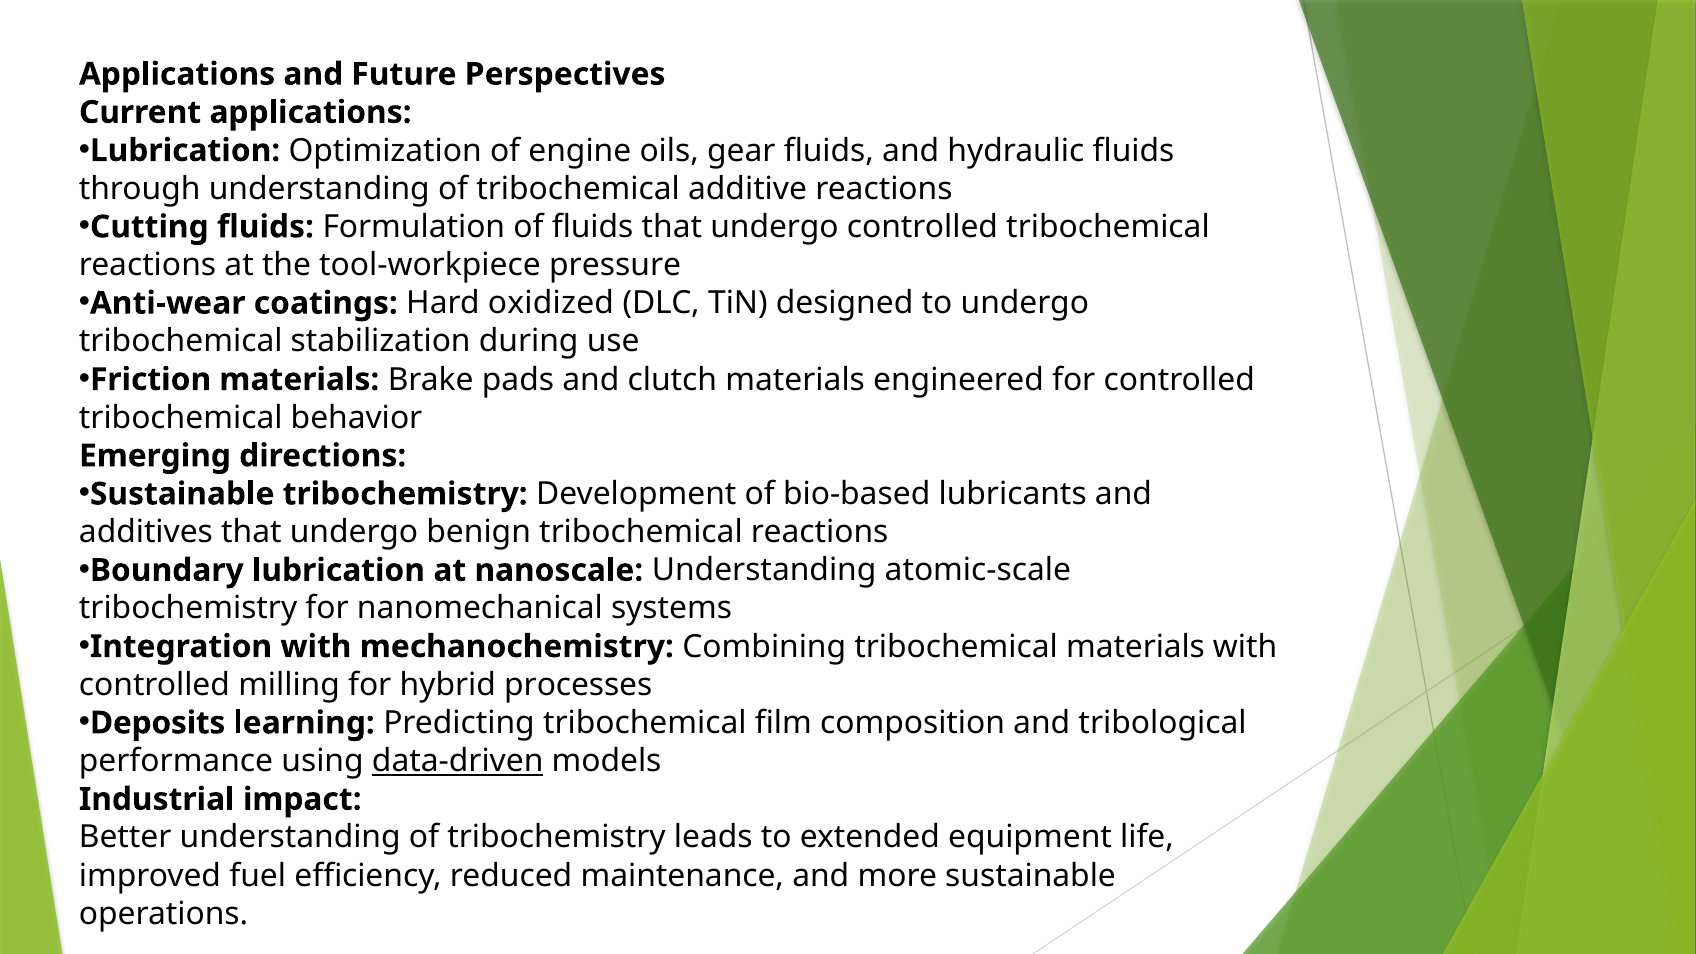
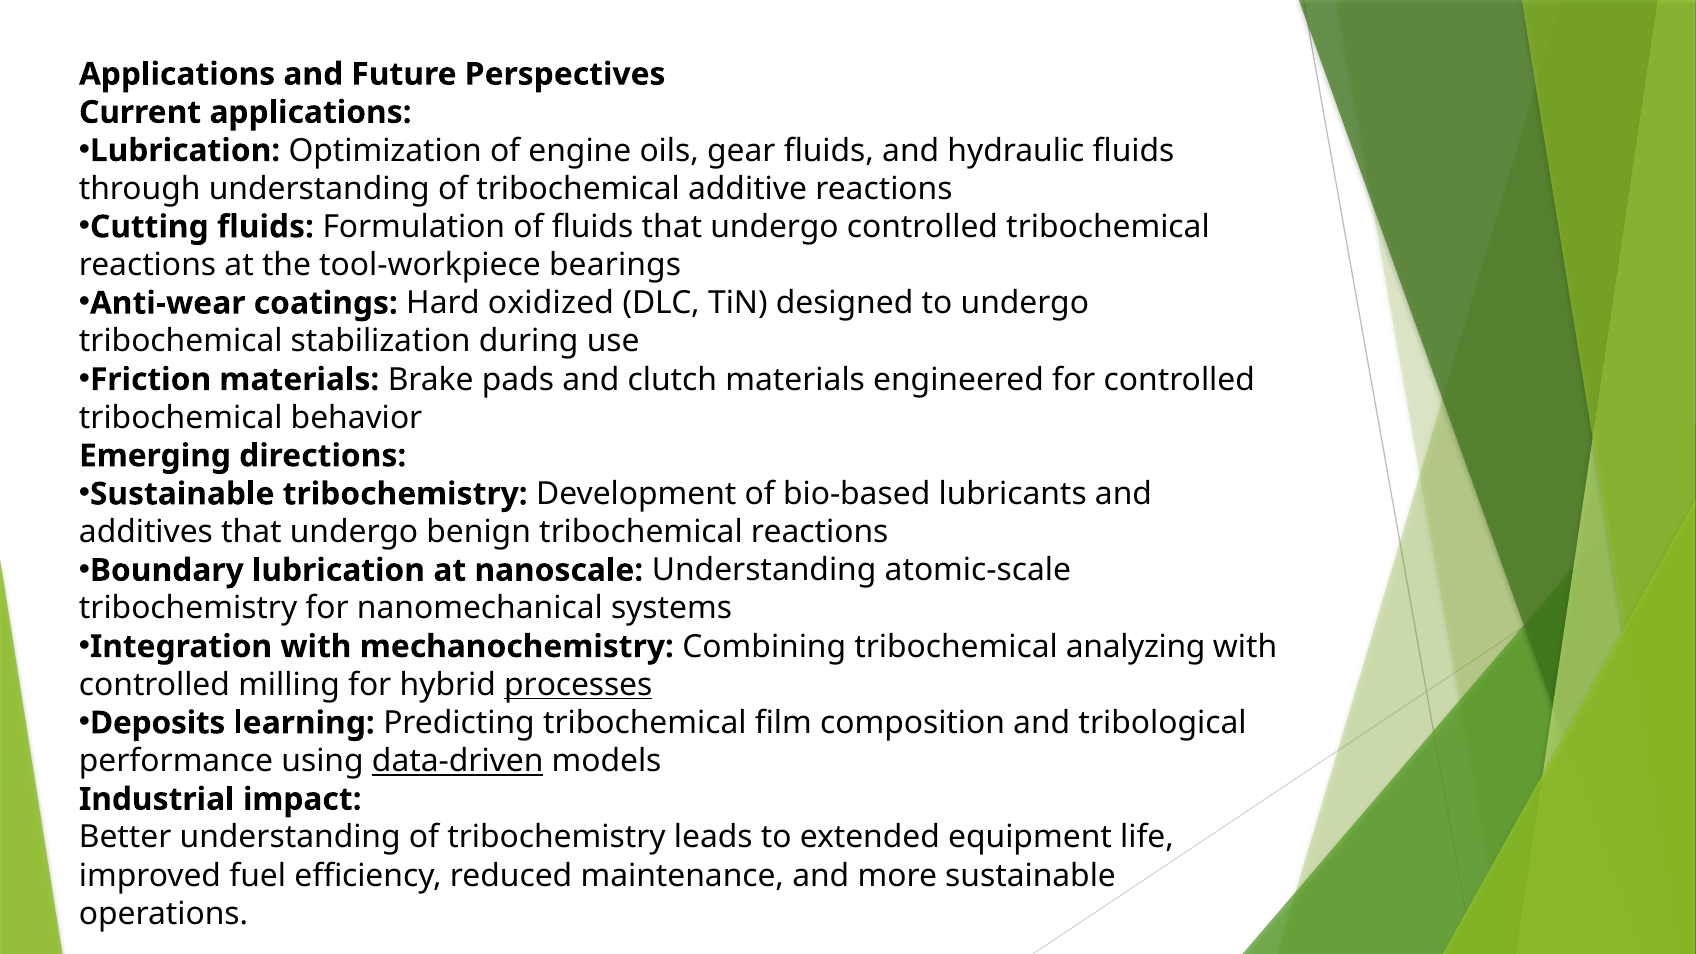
pressure: pressure -> bearings
tribochemical materials: materials -> analyzing
processes underline: none -> present
